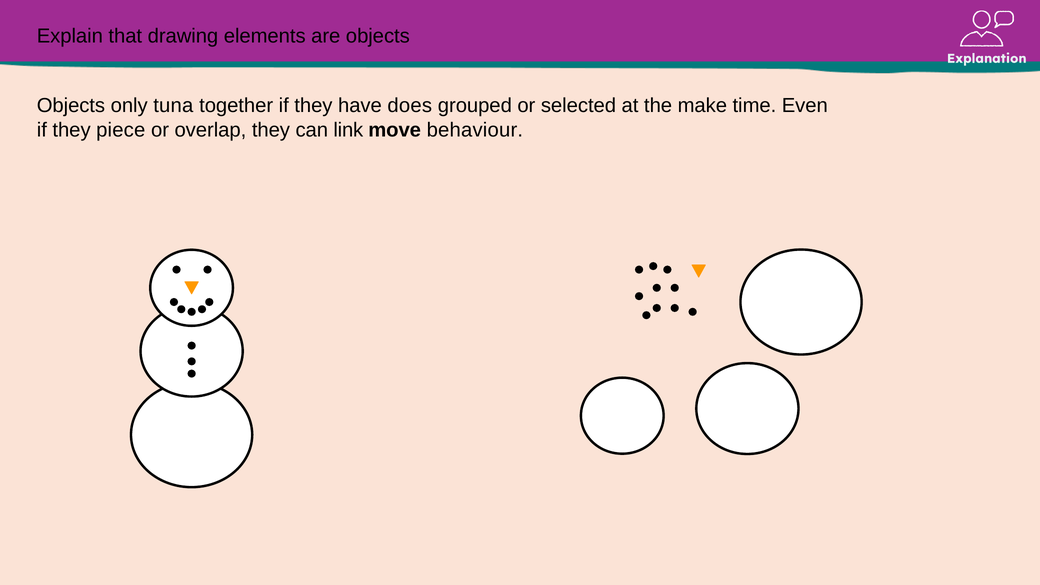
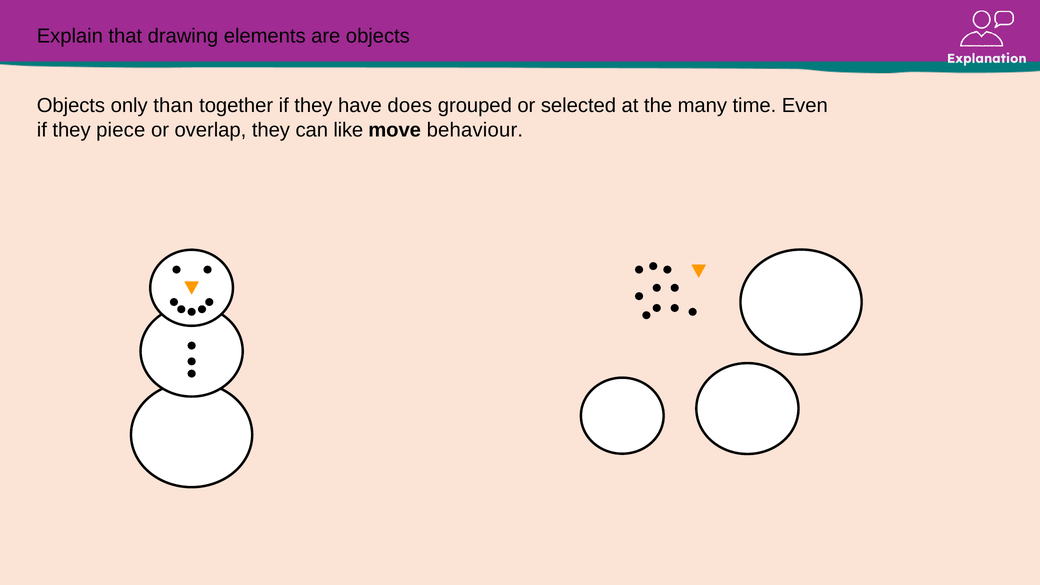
tuna: tuna -> than
make: make -> many
link: link -> like
